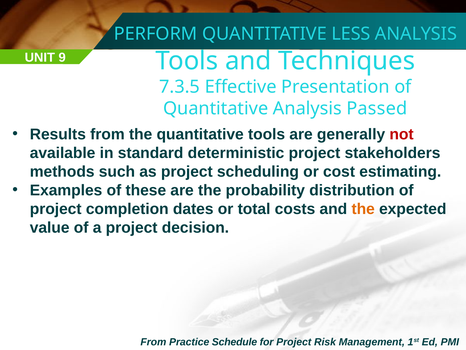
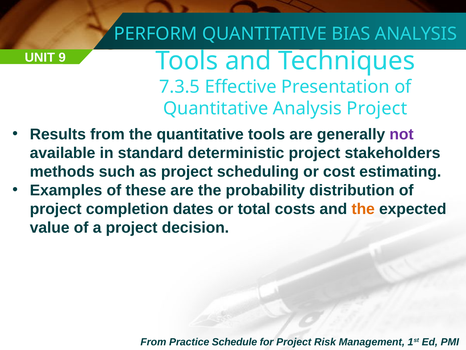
LESS: LESS -> BIAS
Analysis Passed: Passed -> Project
not colour: red -> purple
